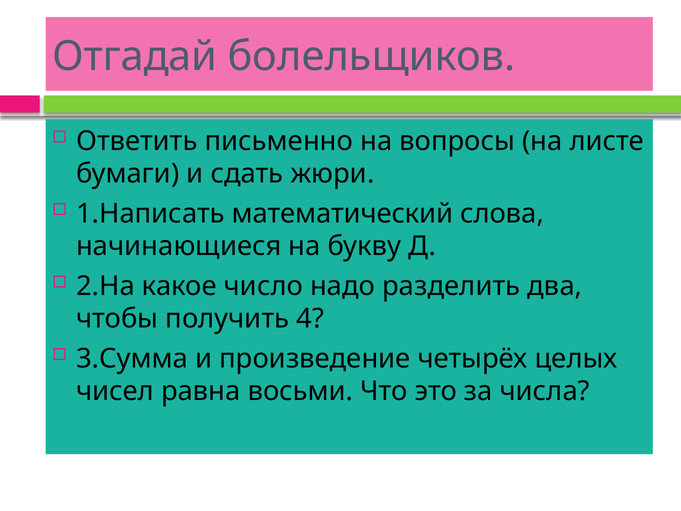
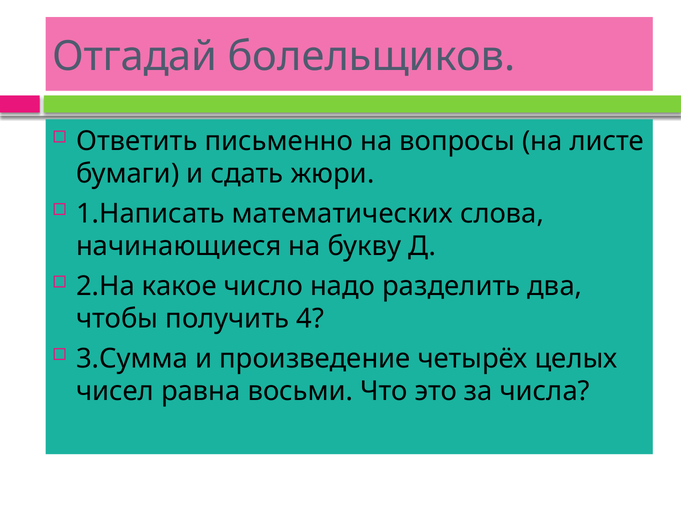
математический: математический -> математических
